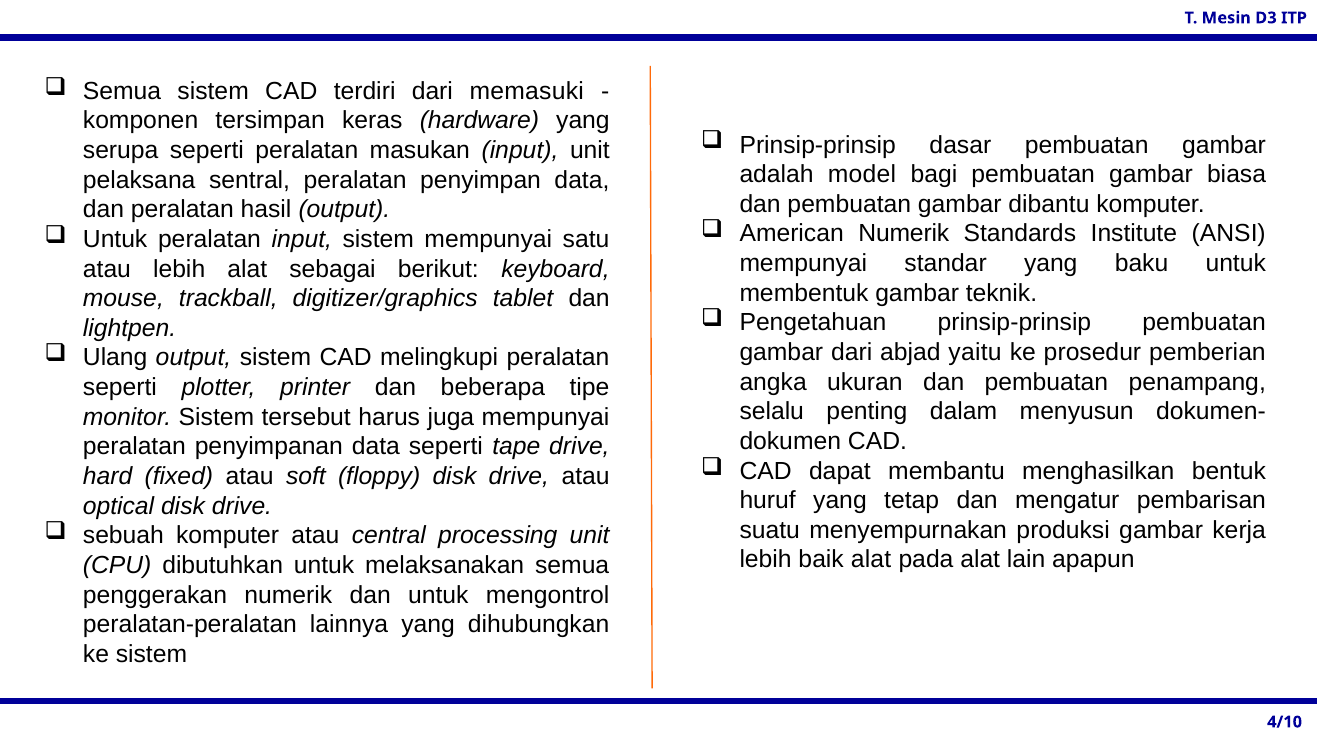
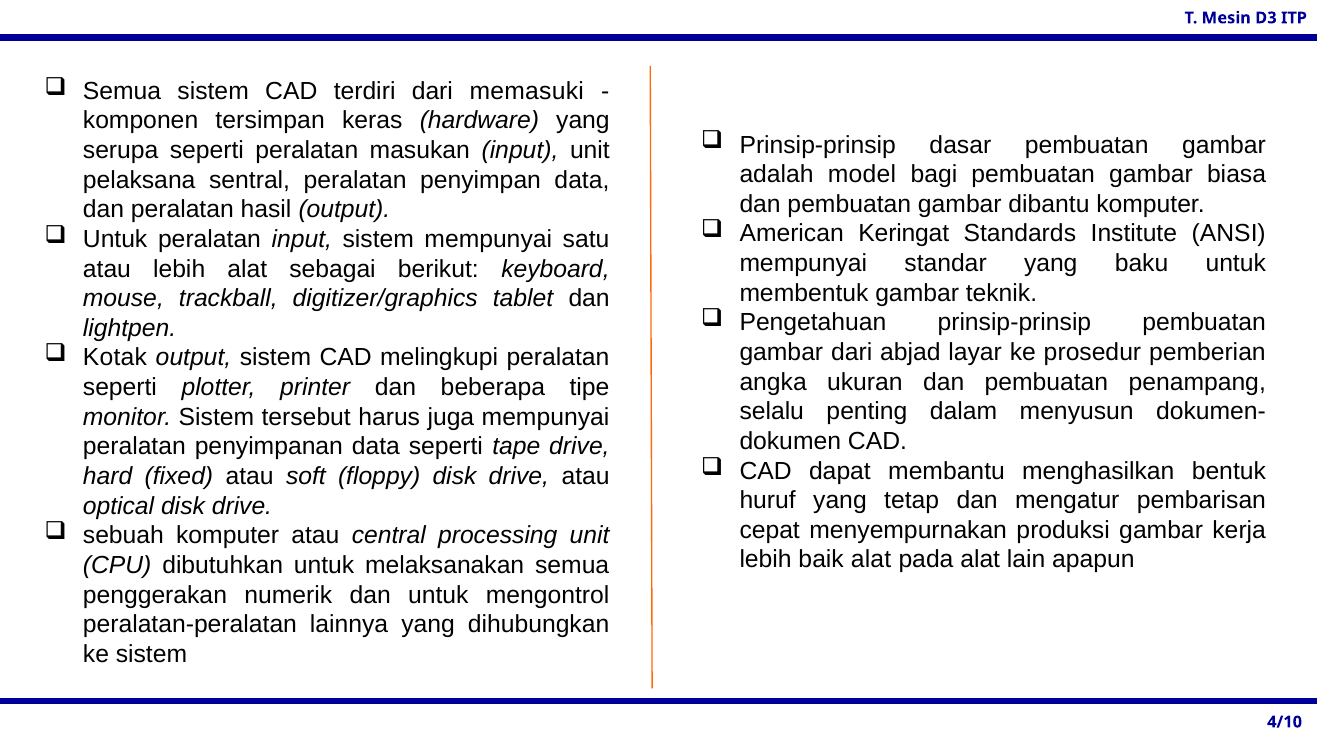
American Numerik: Numerik -> Keringat
yaitu: yaitu -> layar
Ulang: Ulang -> Kotak
suatu: suatu -> cepat
